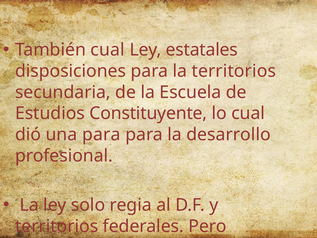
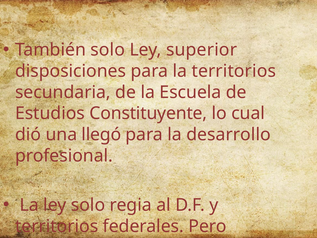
También cual: cual -> solo
Ley estatales: estatales -> superior
una para: para -> llegó
